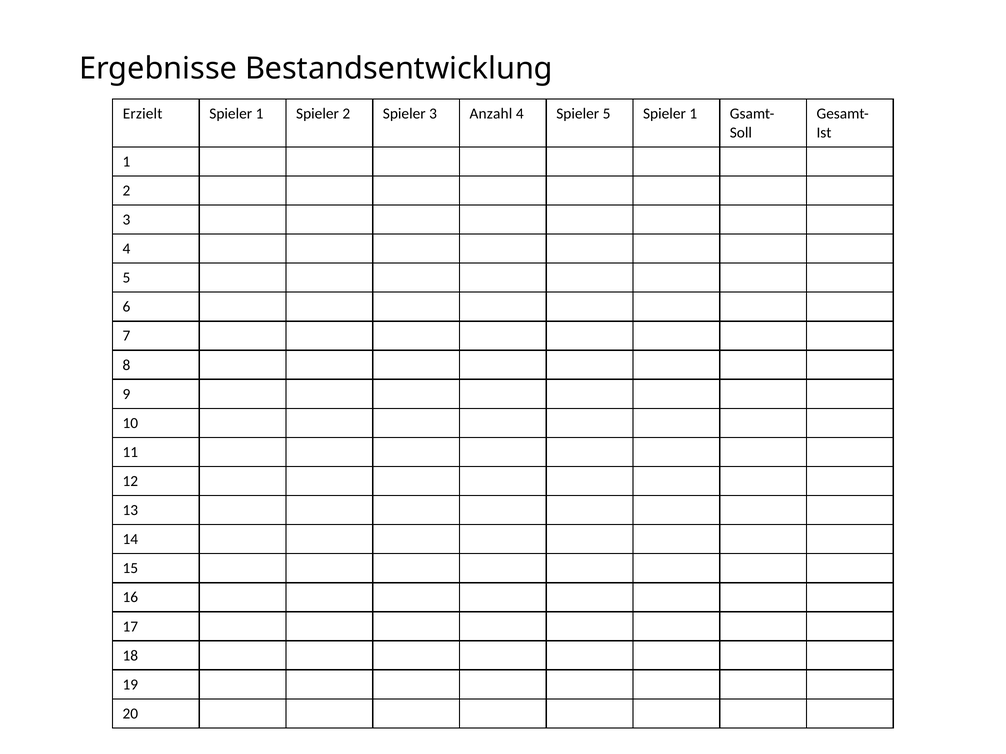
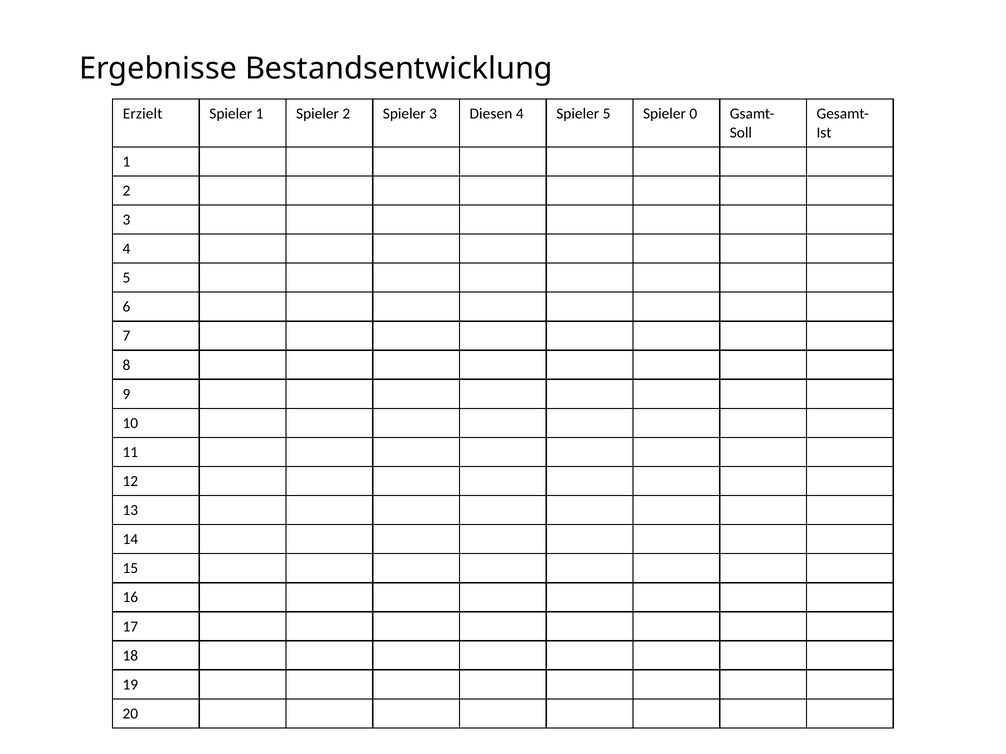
Anzahl: Anzahl -> Diesen
5 Spieler 1: 1 -> 0
